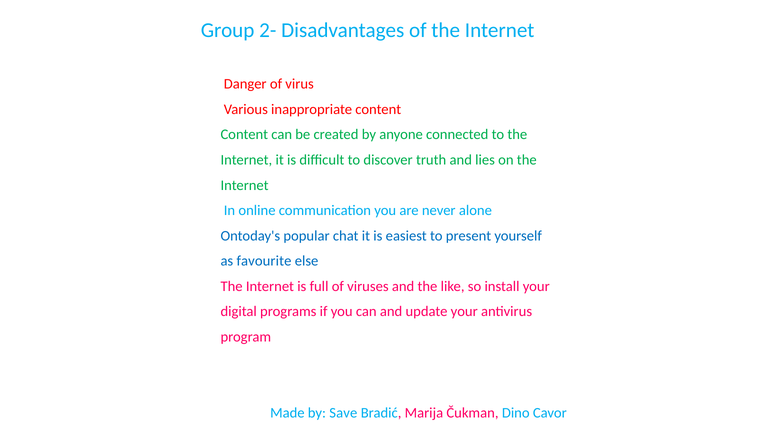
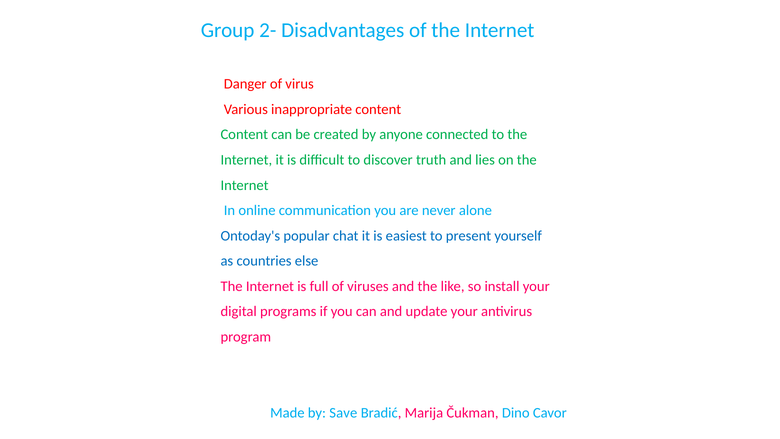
favourite: favourite -> countries
